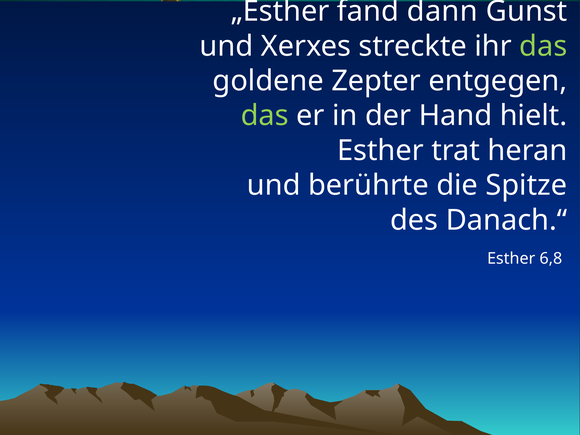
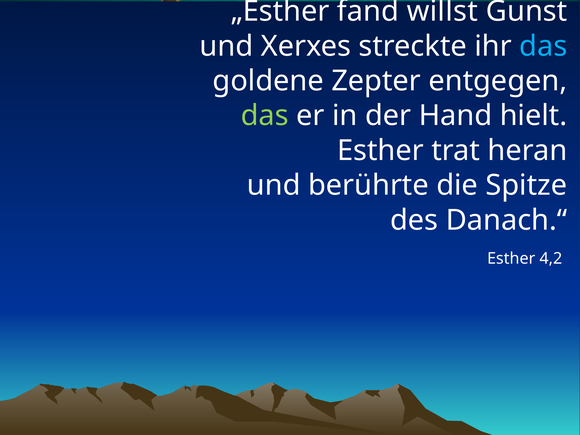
dann: dann -> willst
das at (543, 46) colour: light green -> light blue
6,8: 6,8 -> 4,2
